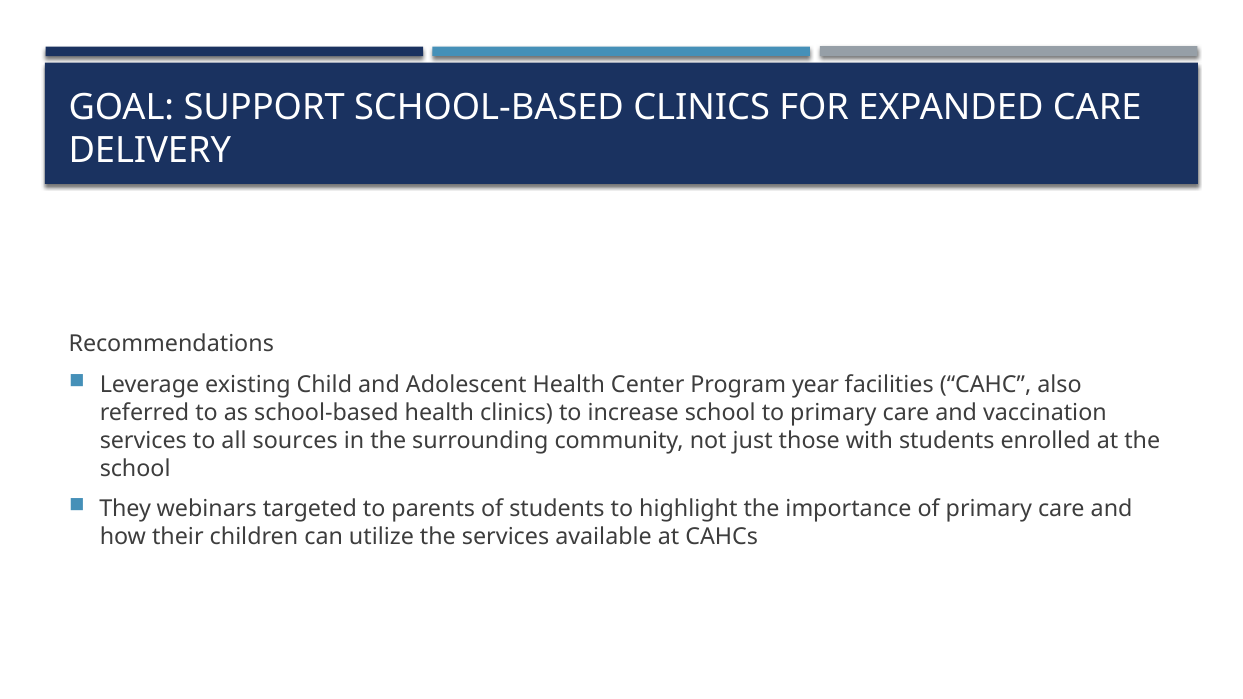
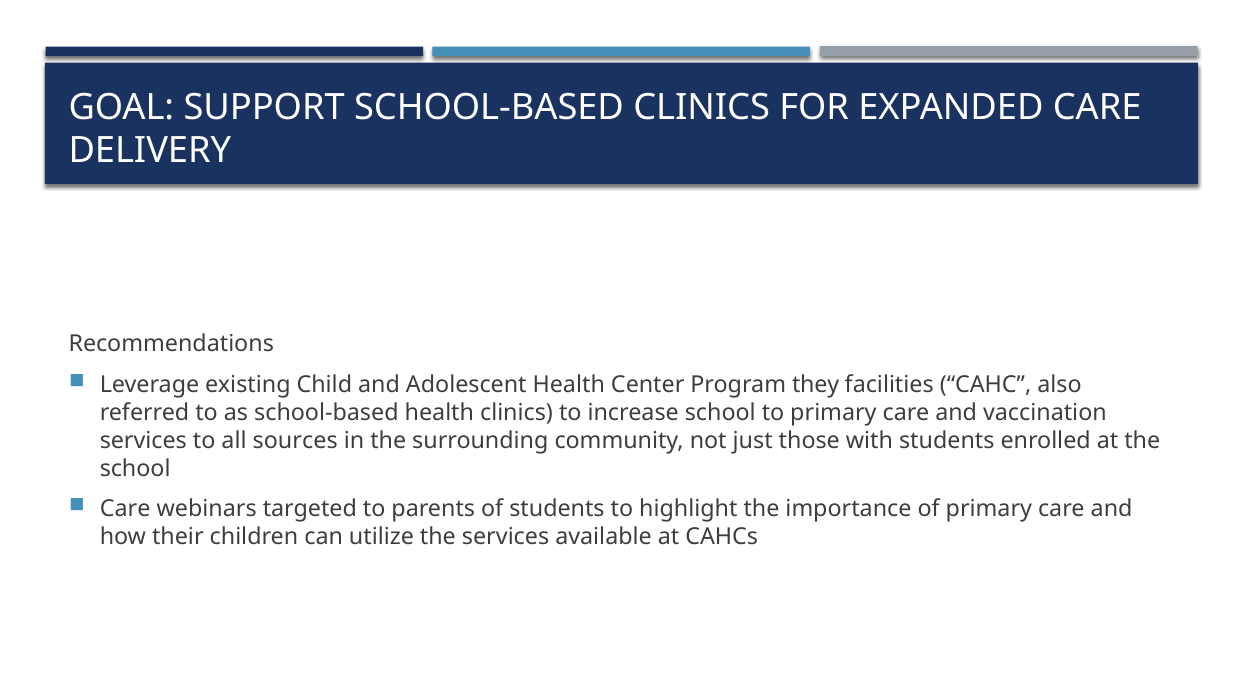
year: year -> they
They at (125, 509): They -> Care
